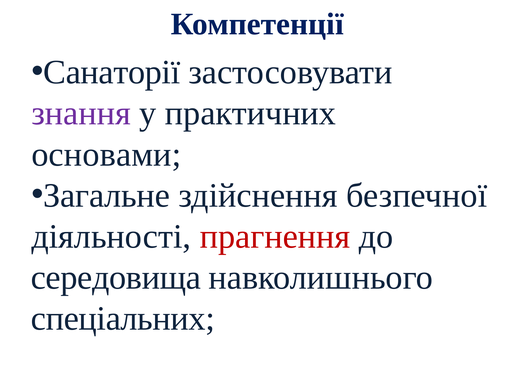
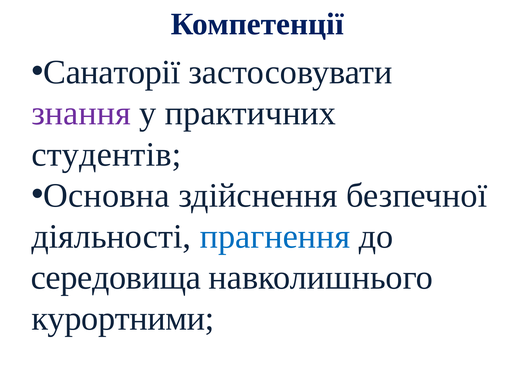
основами: основами -> студентів
Загальне: Загальне -> Основна
прагнення colour: red -> blue
спеціальних: спеціальних -> курортними
